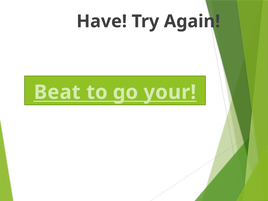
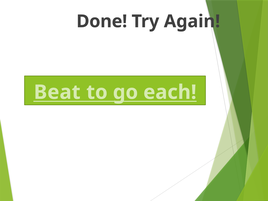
Have: Have -> Done
your: your -> each
